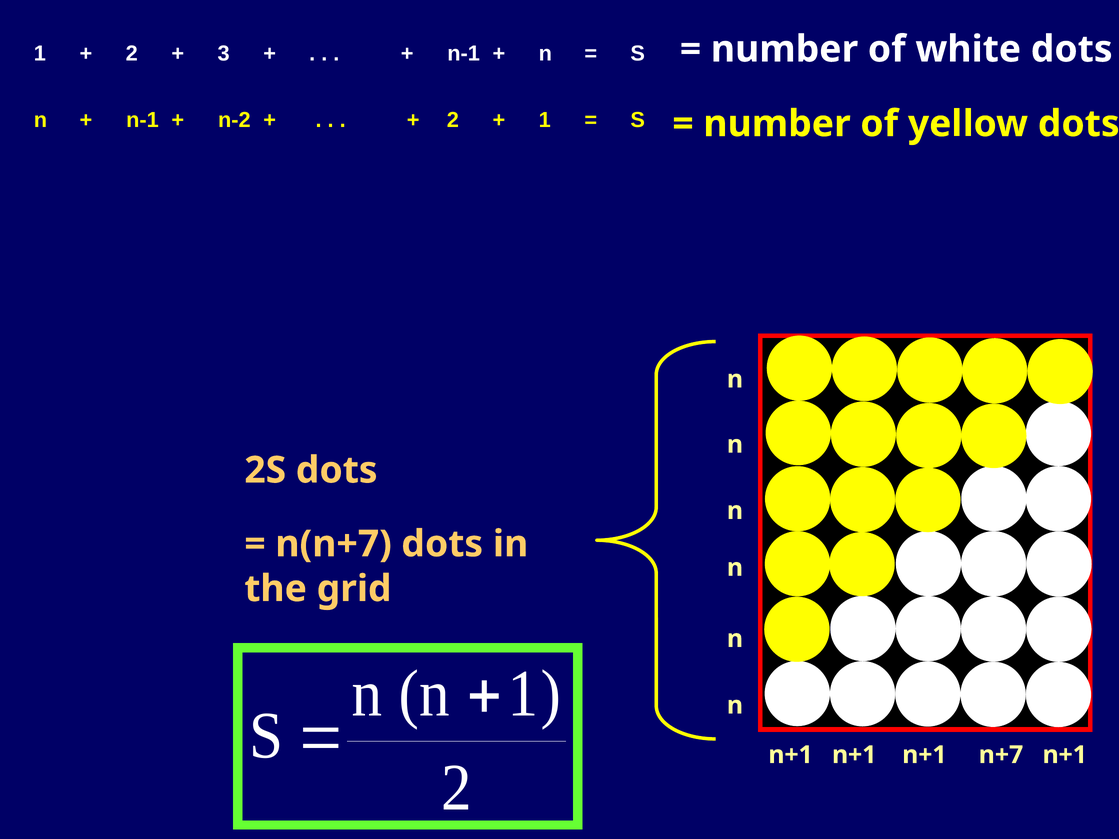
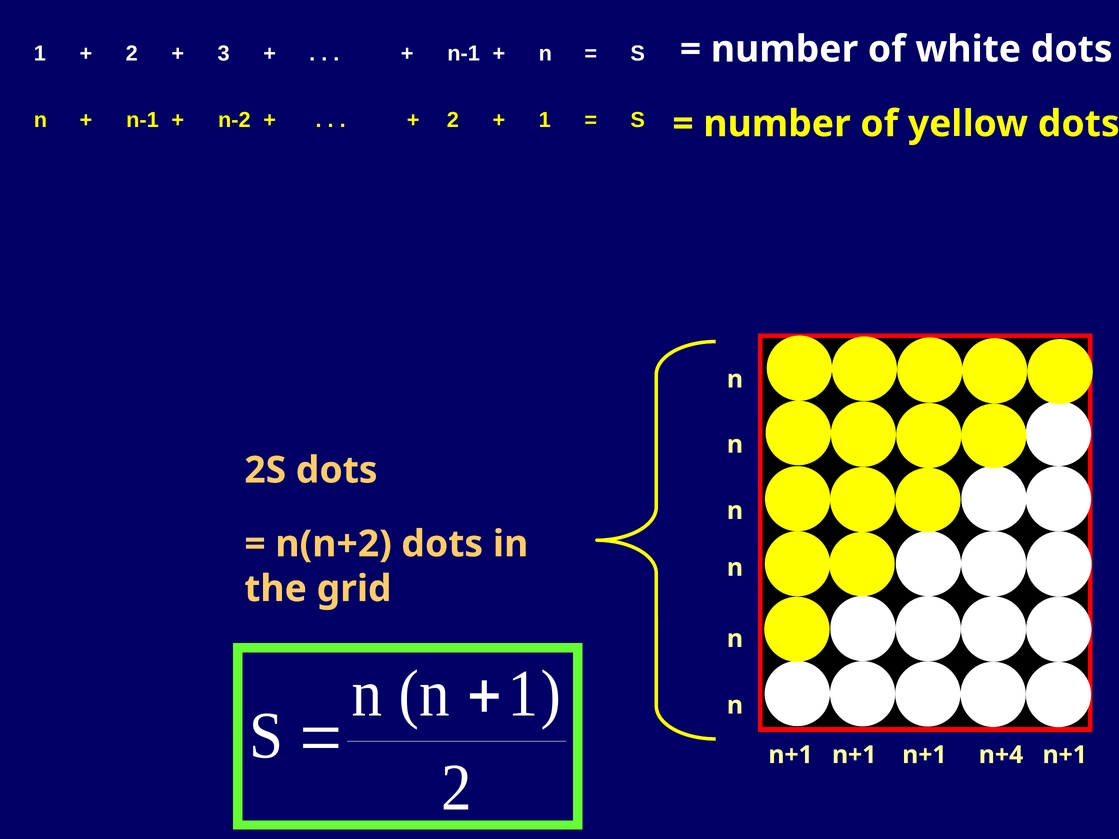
n(n+7: n(n+7 -> n(n+2
n+7: n+7 -> n+4
